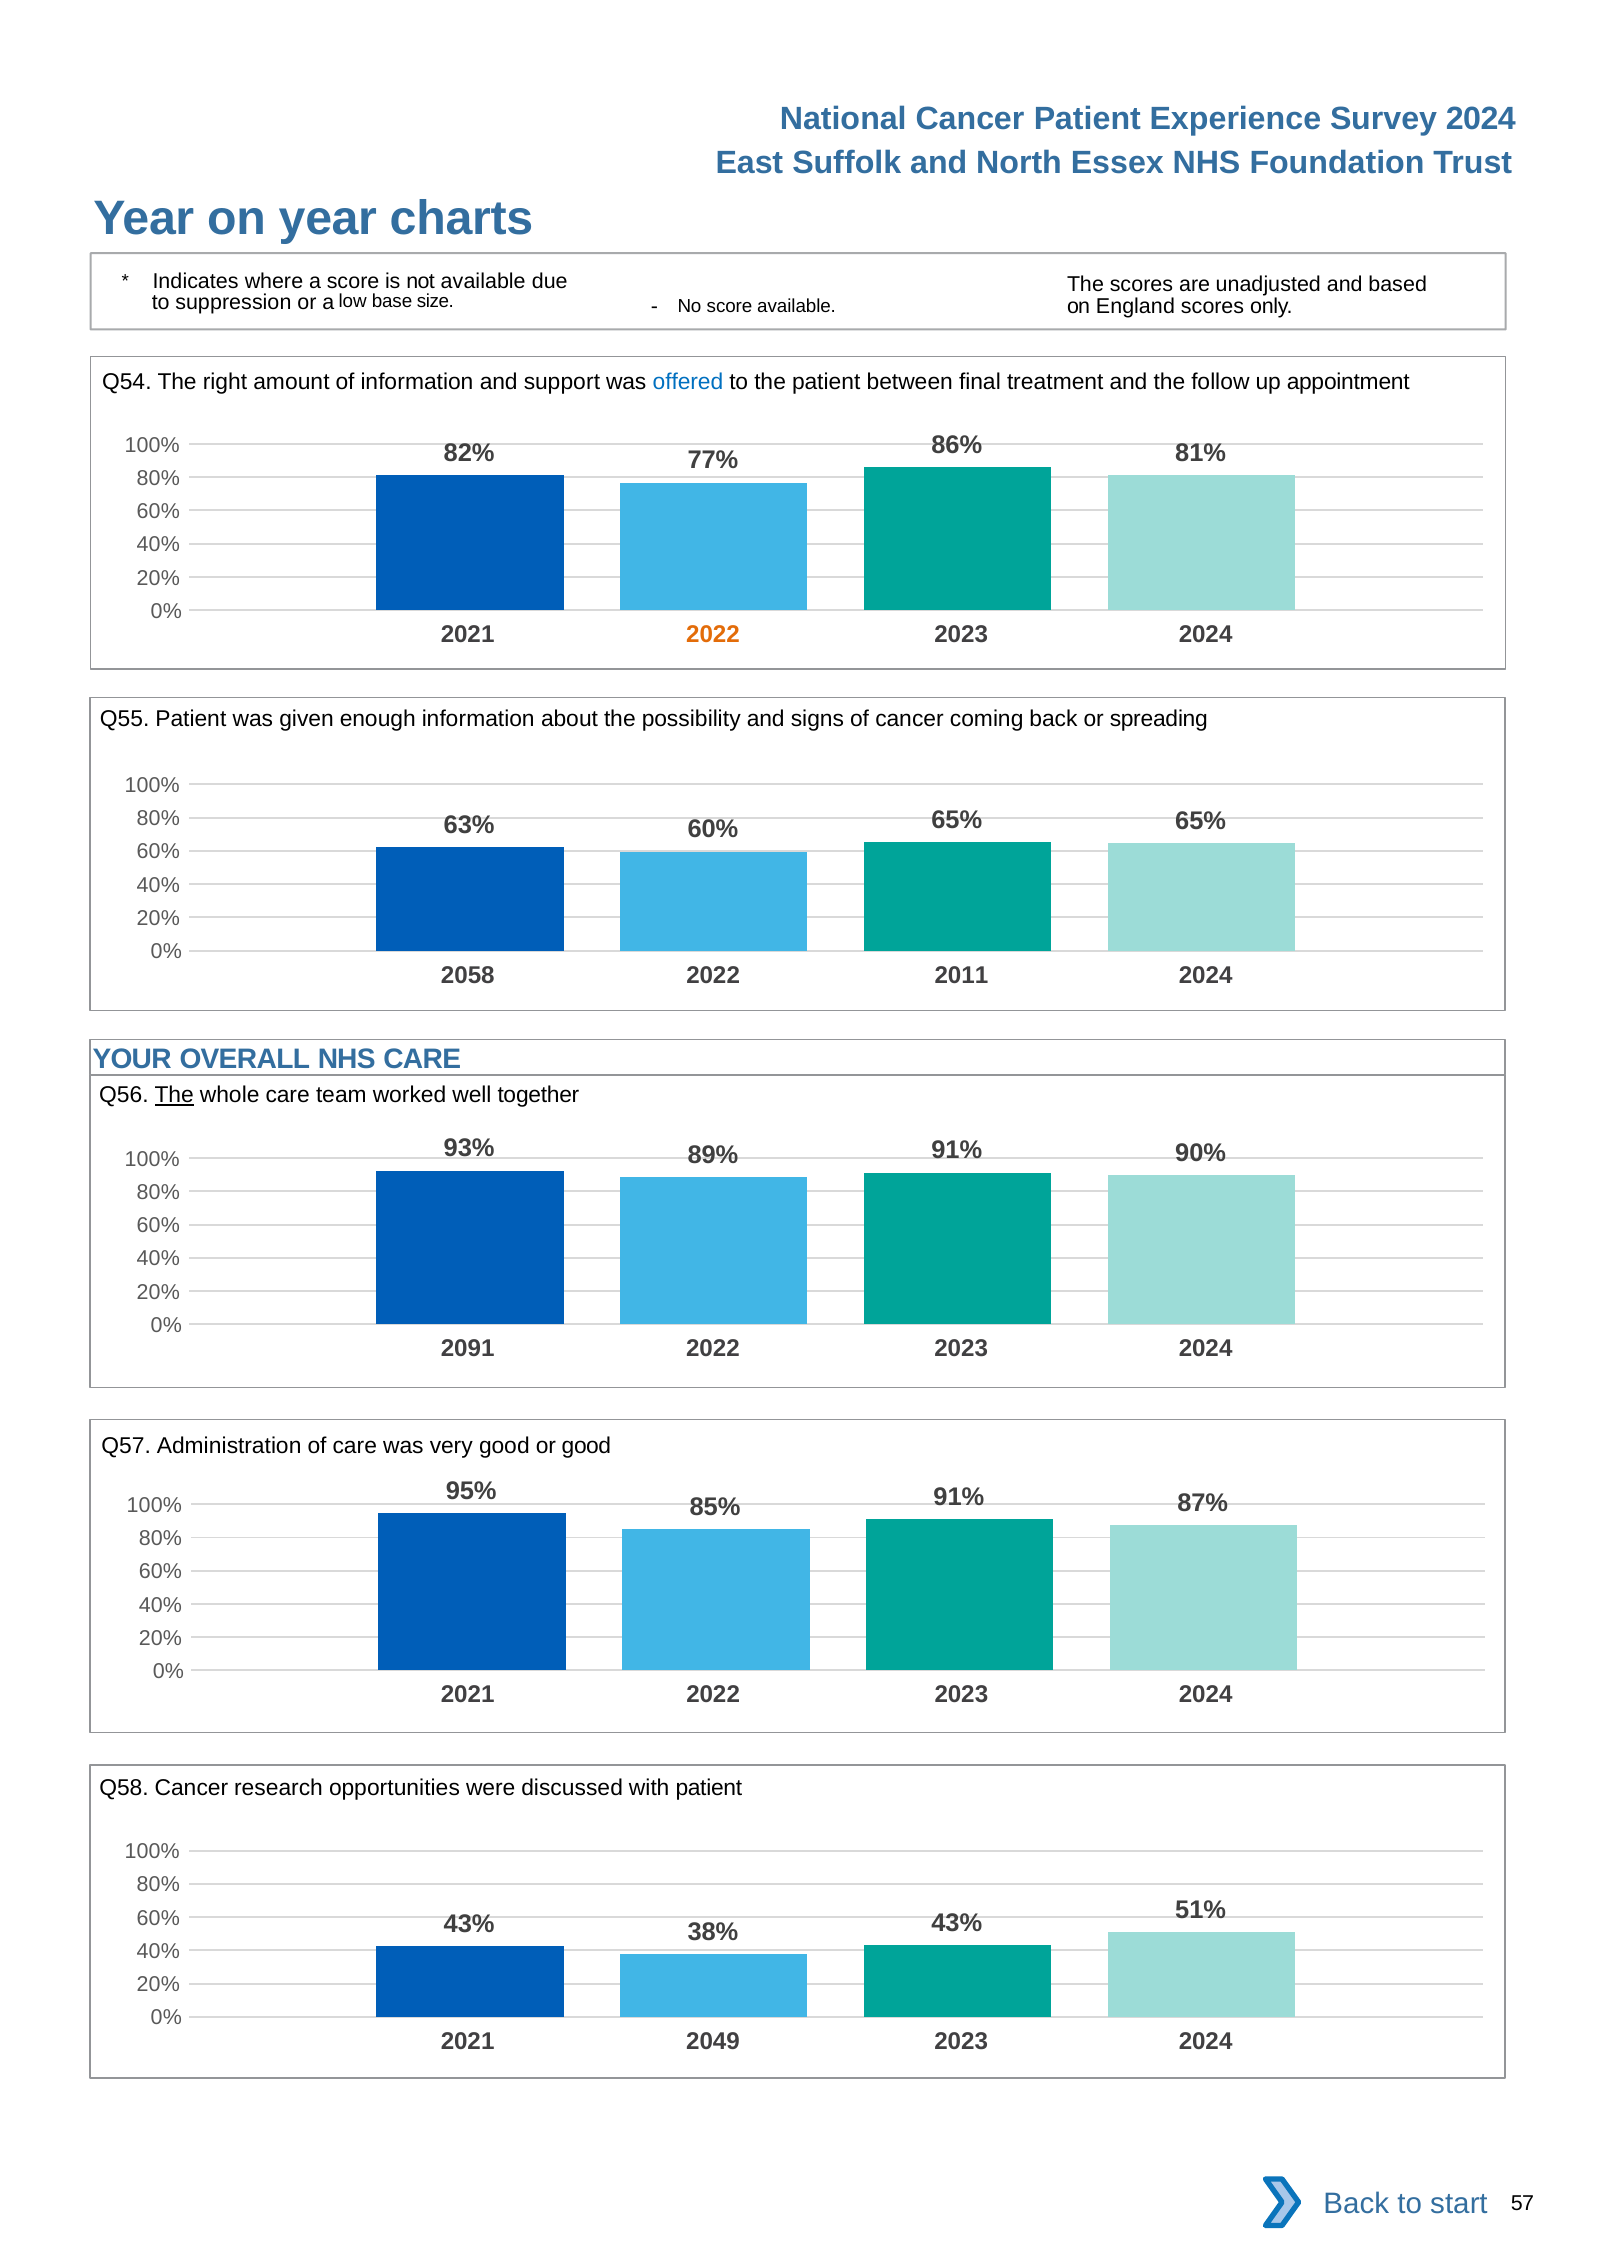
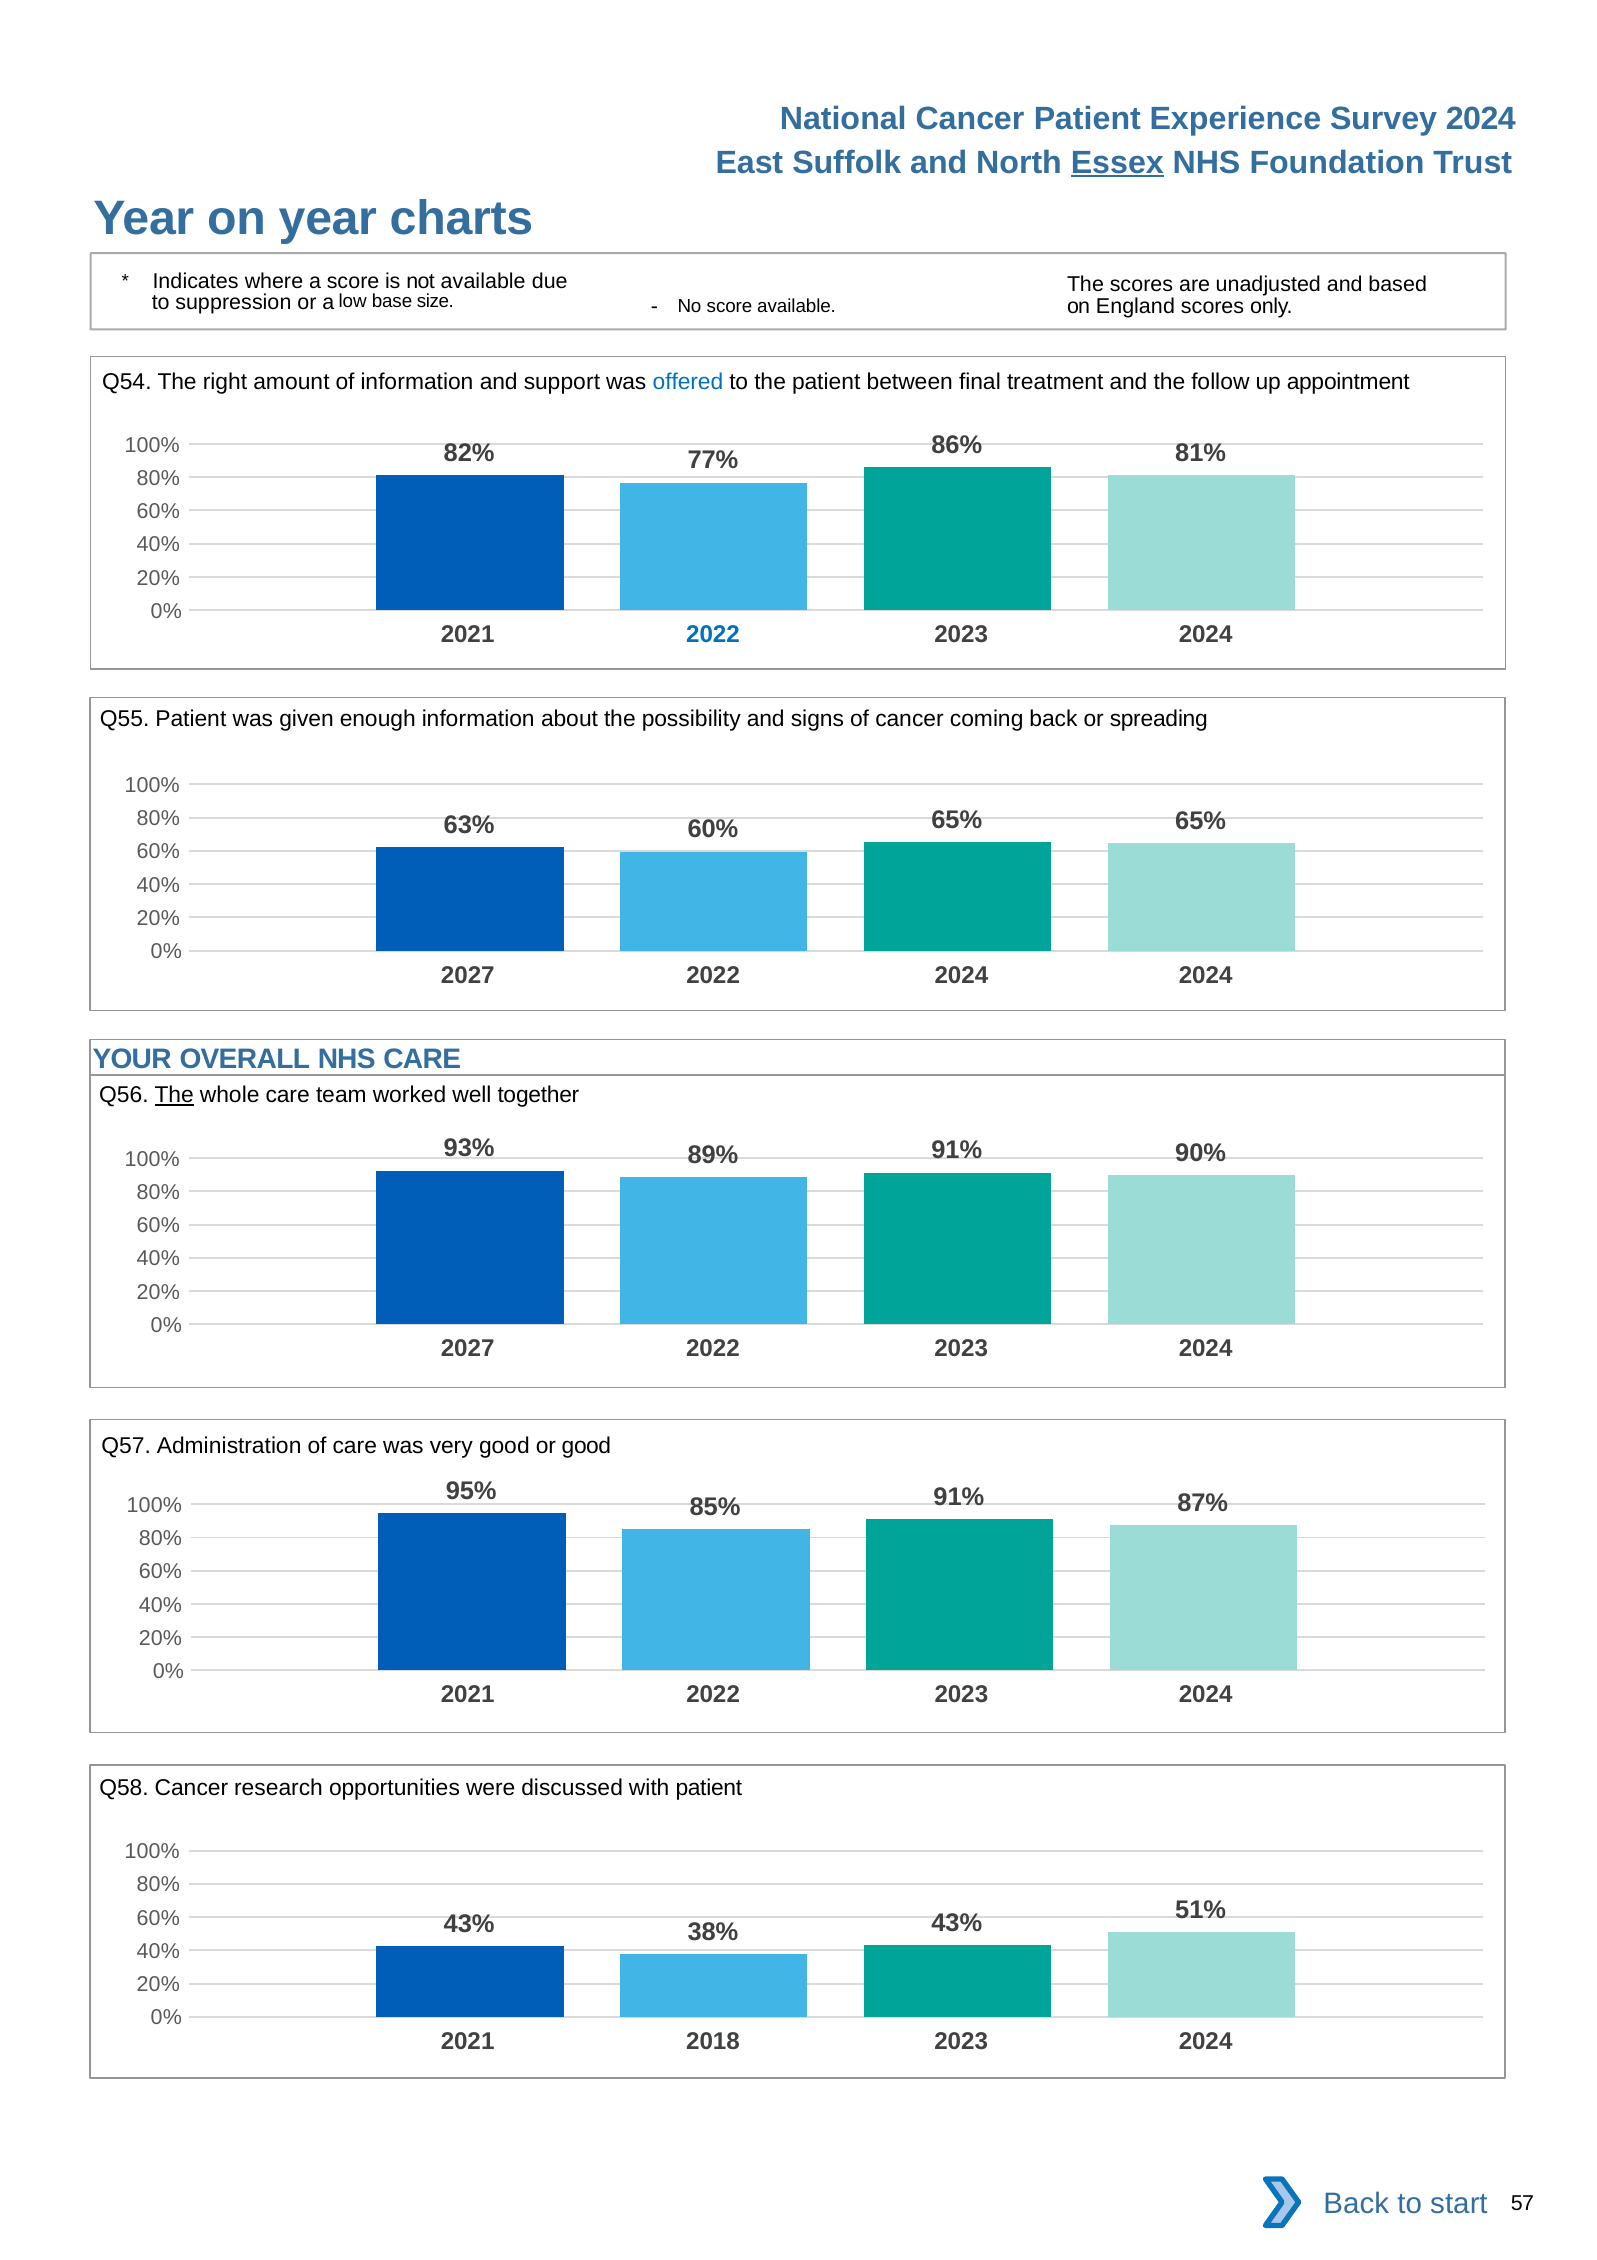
Essex underline: none -> present
2022 at (713, 635) colour: orange -> blue
2058 at (468, 975): 2058 -> 2027
2022 2011: 2011 -> 2024
2091 at (468, 1349): 2091 -> 2027
2049: 2049 -> 2018
